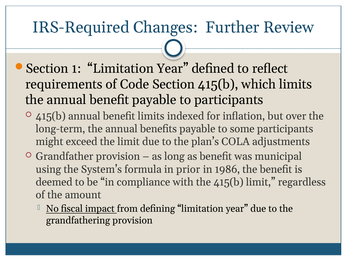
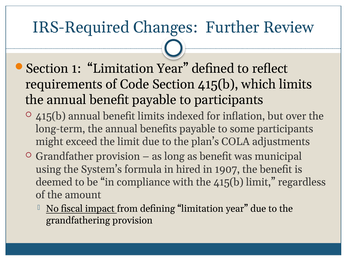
prior: prior -> hired
1986: 1986 -> 1907
